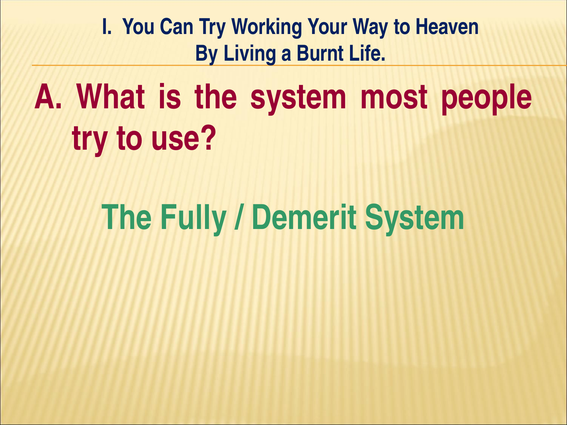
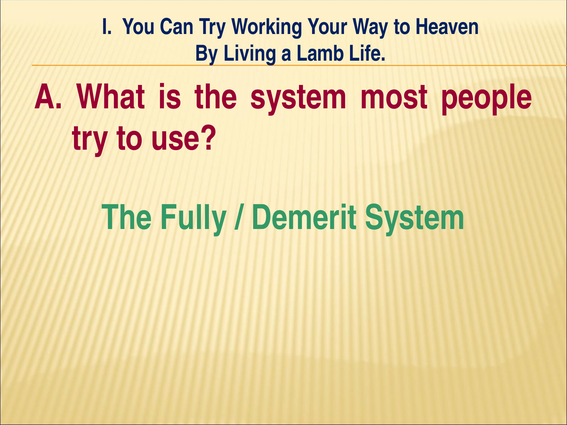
Burnt: Burnt -> Lamb
